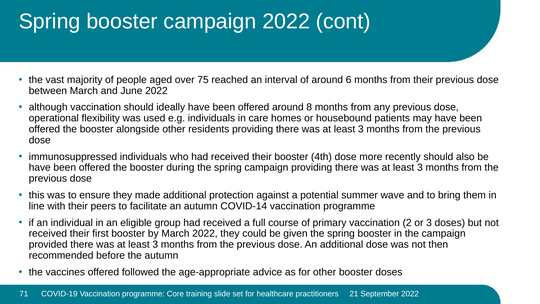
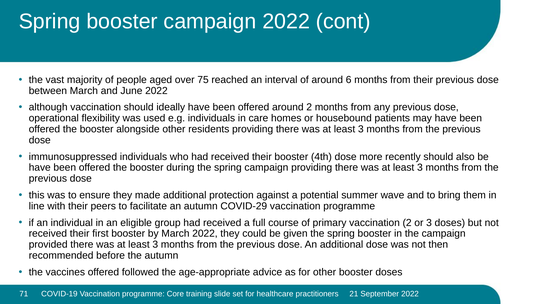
around 8: 8 -> 2
COVID-14: COVID-14 -> COVID-29
